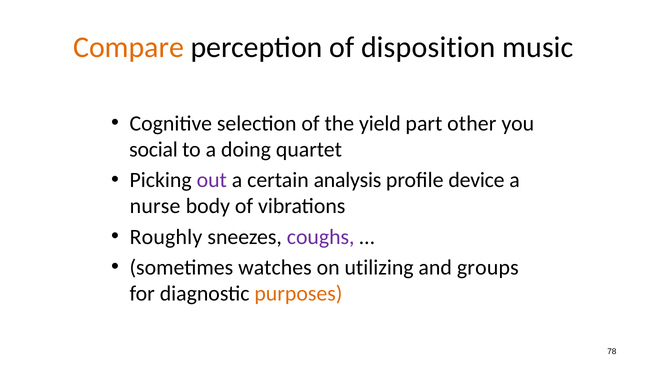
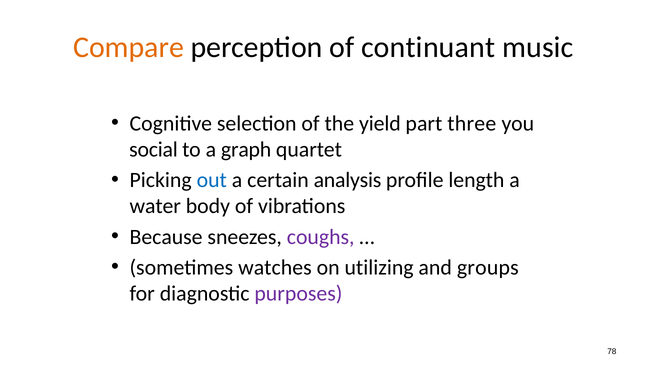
disposition: disposition -> continuant
other: other -> three
doing: doing -> graph
out colour: purple -> blue
device: device -> length
nurse: nurse -> water
Roughly: Roughly -> Because
purposes colour: orange -> purple
